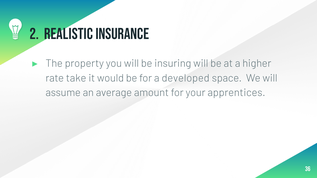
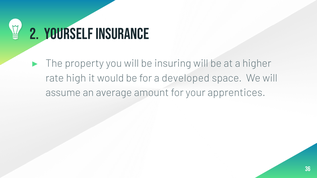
Realistic: Realistic -> Yourself
take: take -> high
